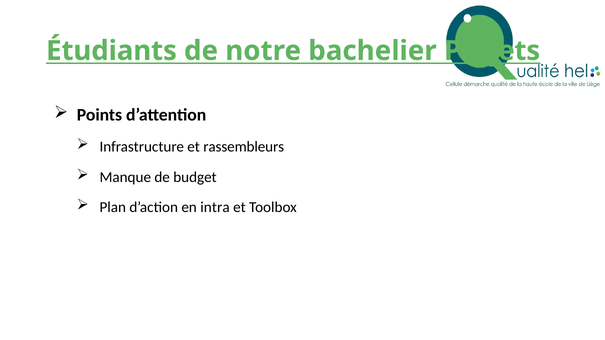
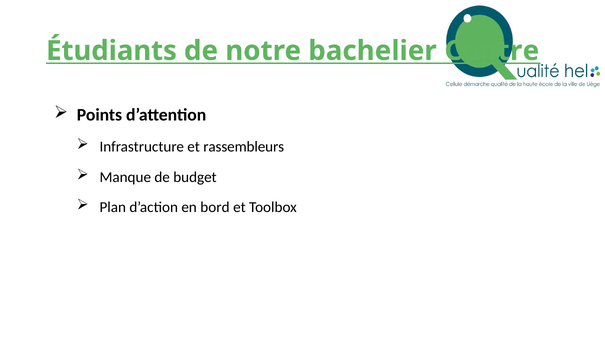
Projets: Projets -> Centre
intra: intra -> bord
